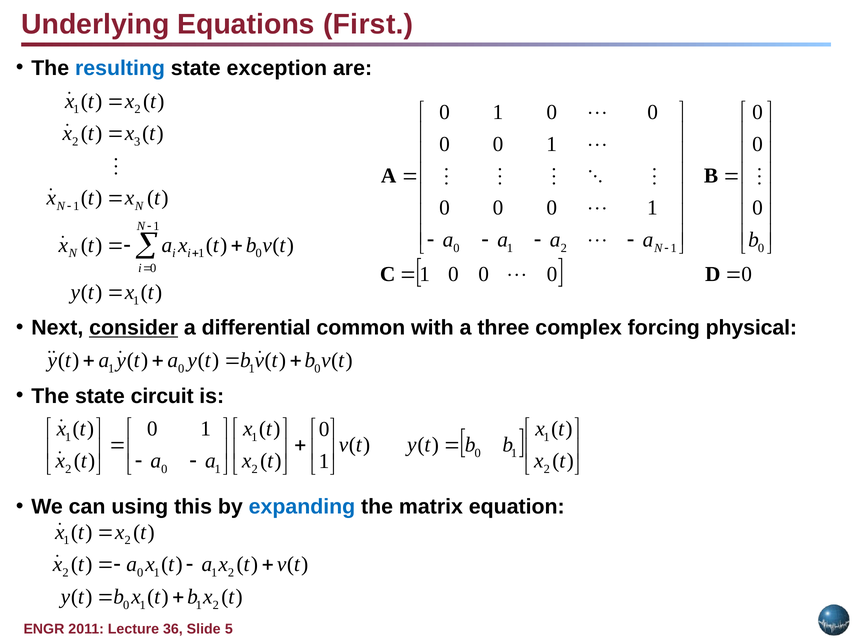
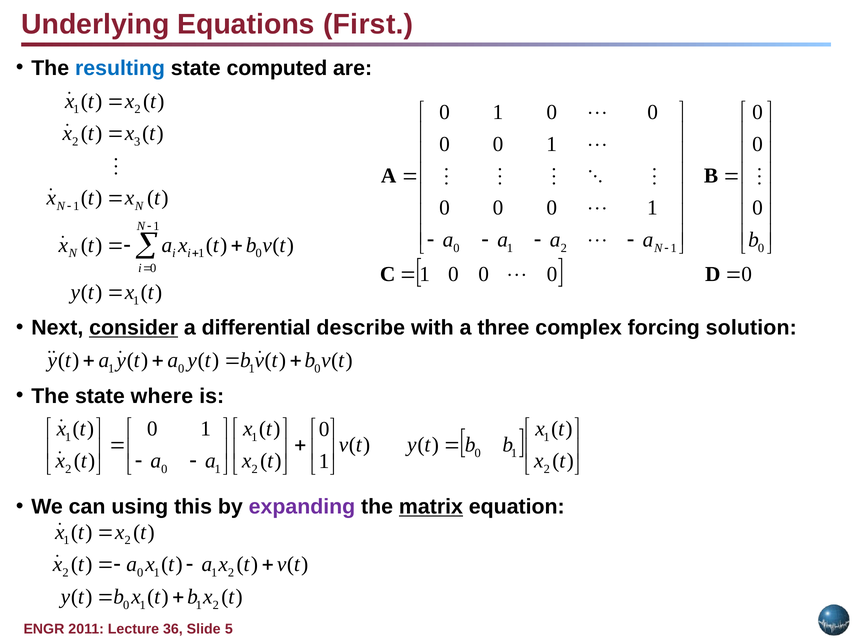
exception: exception -> computed
common: common -> describe
physical: physical -> solution
circuit: circuit -> where
expanding colour: blue -> purple
matrix underline: none -> present
